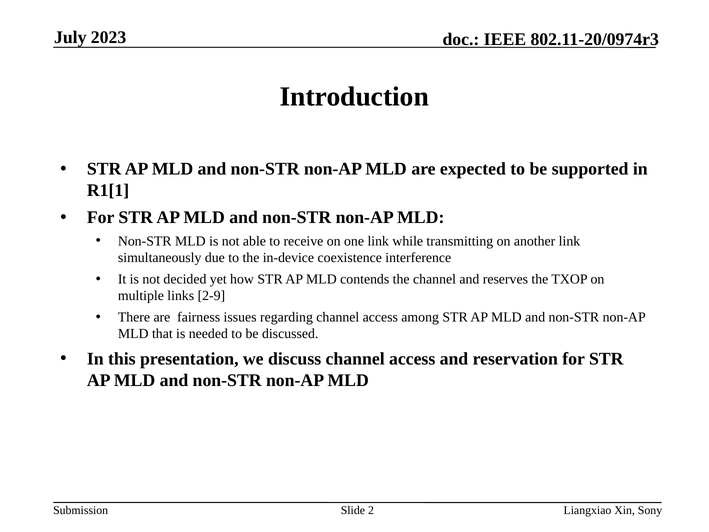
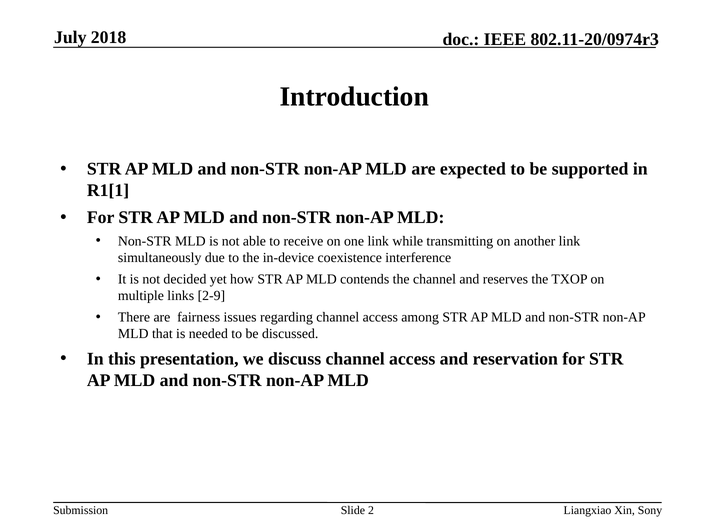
2023: 2023 -> 2018
